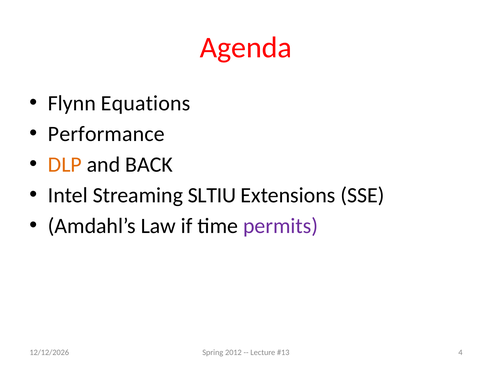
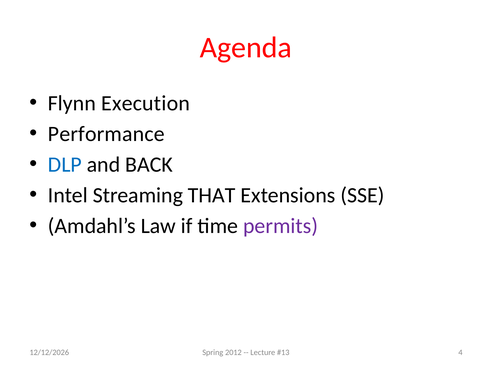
Equations: Equations -> Execution
DLP colour: orange -> blue
SLTIU: SLTIU -> THAT
